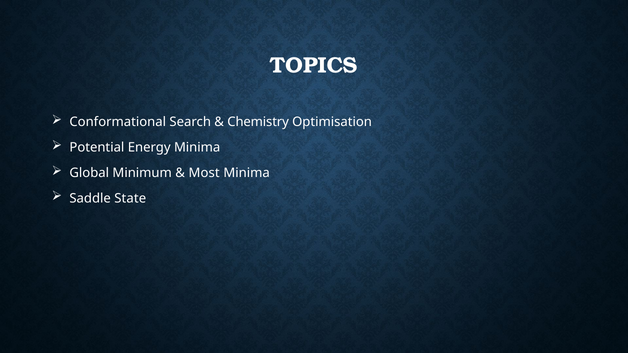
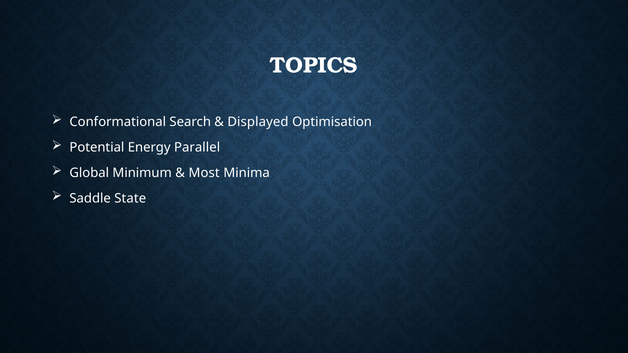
Chemistry: Chemistry -> Displayed
Energy Minima: Minima -> Parallel
